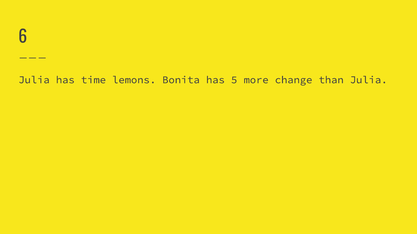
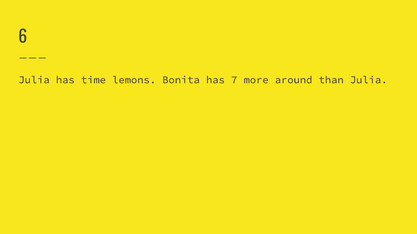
5: 5 -> 7
change: change -> around
